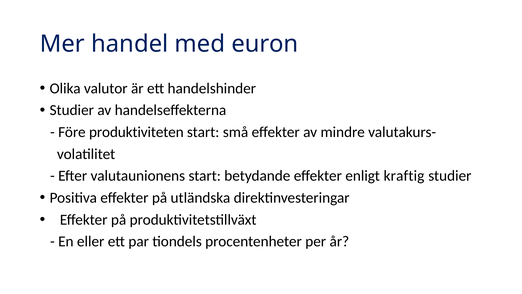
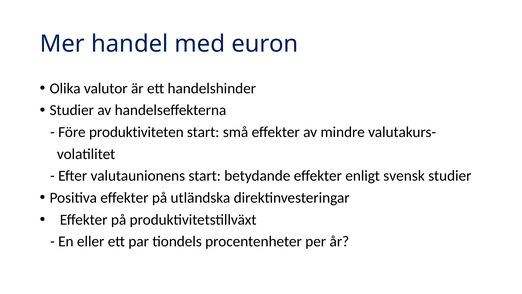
kraftig: kraftig -> svensk
